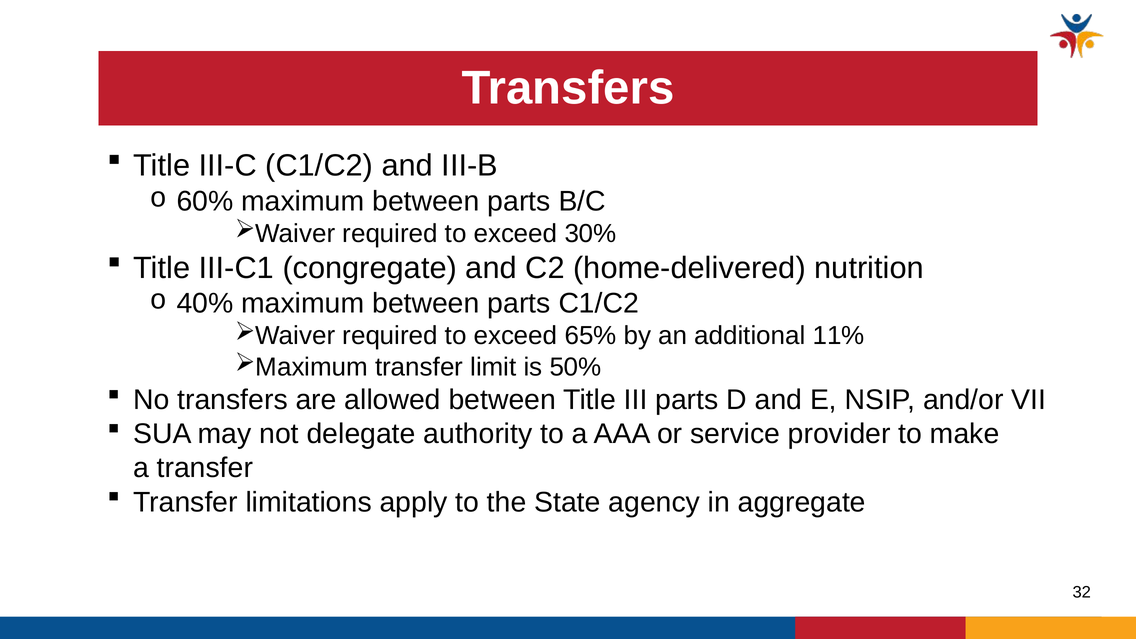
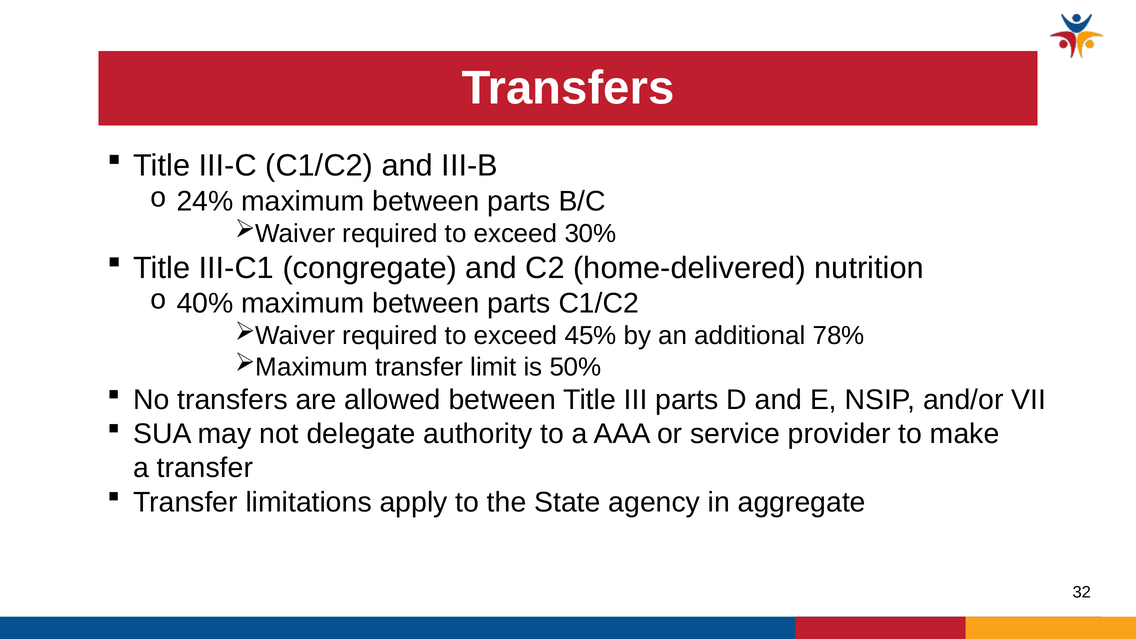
60%: 60% -> 24%
65%: 65% -> 45%
11%: 11% -> 78%
